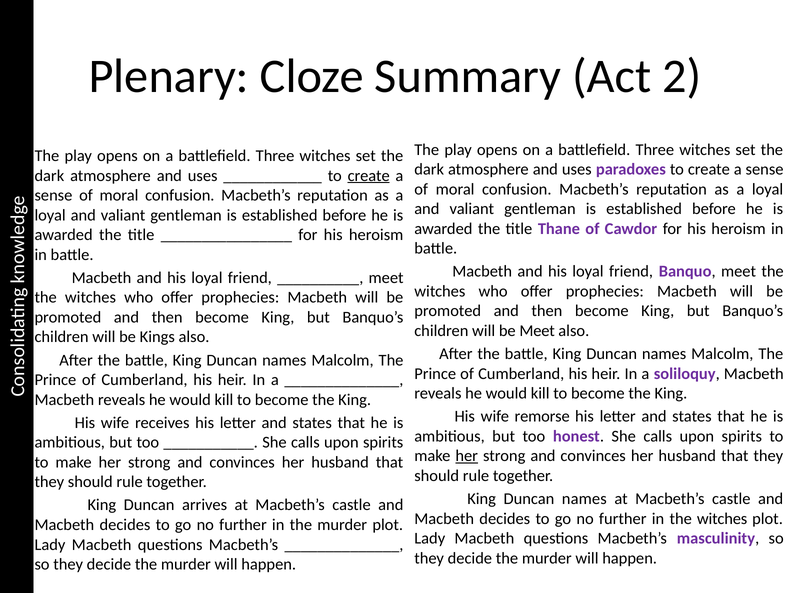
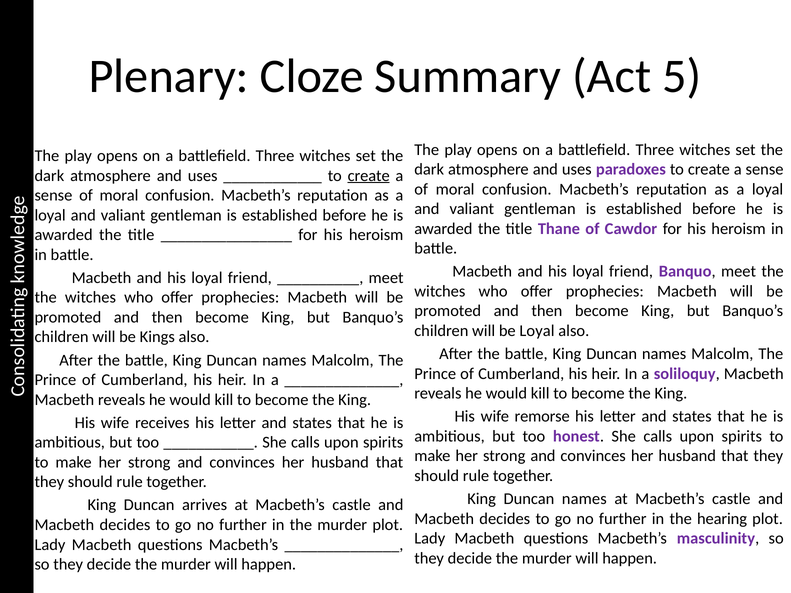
2: 2 -> 5
be Meet: Meet -> Loyal
her at (467, 456) underline: present -> none
in the witches: witches -> hearing
